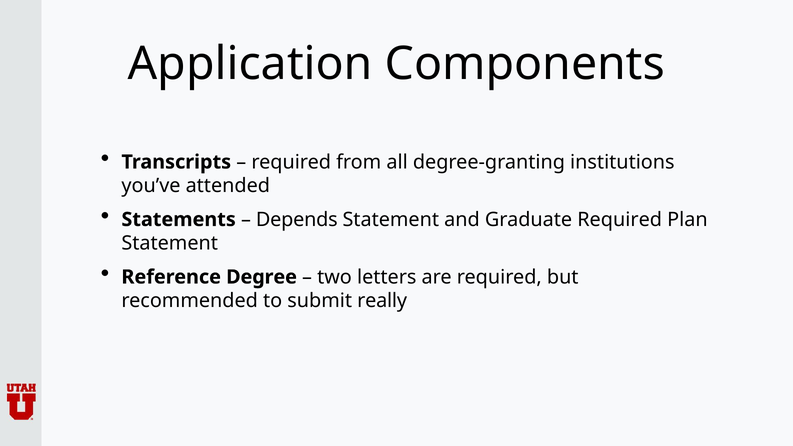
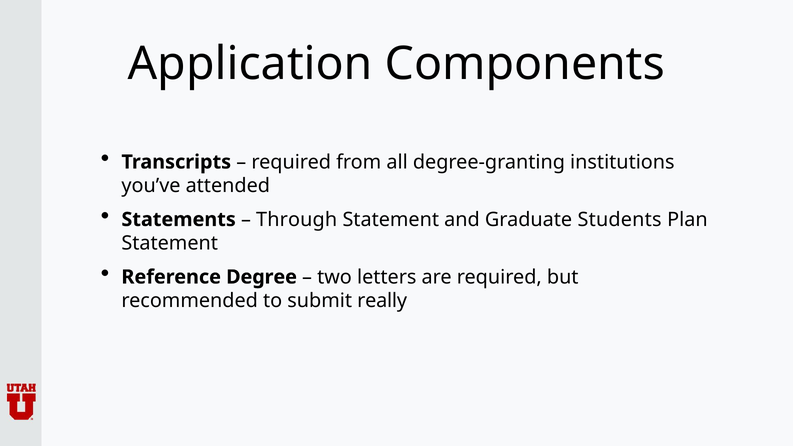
Depends: Depends -> Through
Graduate Required: Required -> Students
